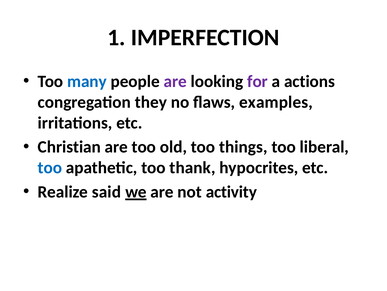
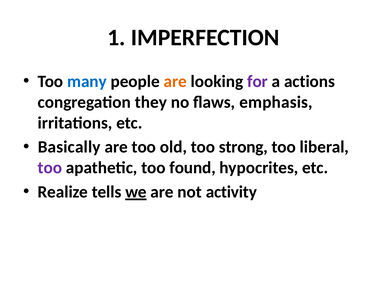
are at (175, 81) colour: purple -> orange
examples: examples -> emphasis
Christian: Christian -> Basically
things: things -> strong
too at (50, 167) colour: blue -> purple
thank: thank -> found
said: said -> tells
